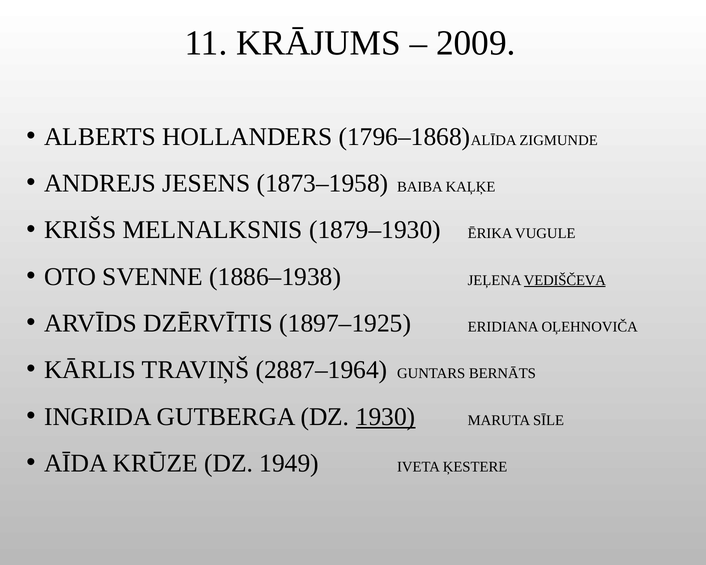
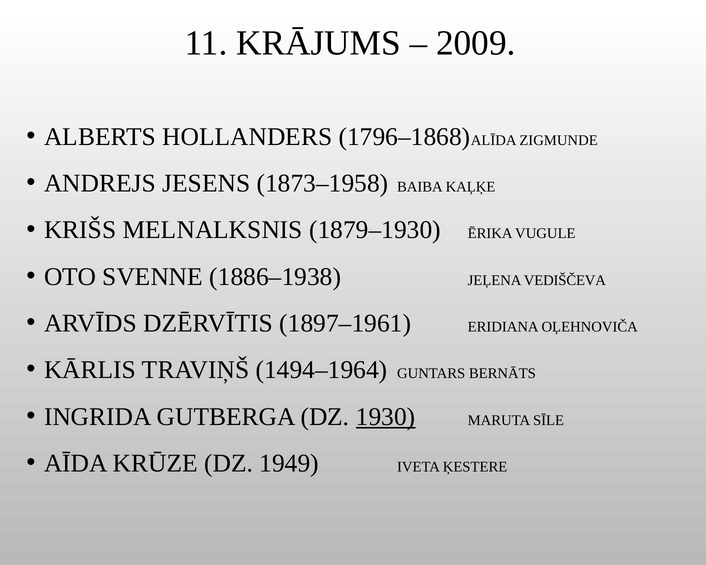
VEDIŠČEVA underline: present -> none
1897–1925: 1897–1925 -> 1897–1961
2887–1964: 2887–1964 -> 1494–1964
